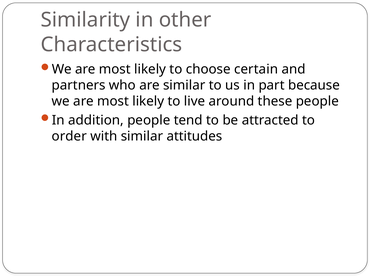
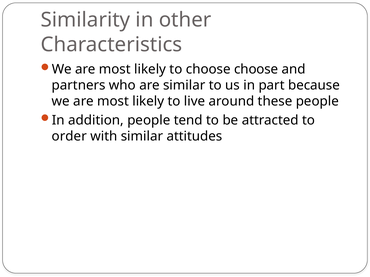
choose certain: certain -> choose
